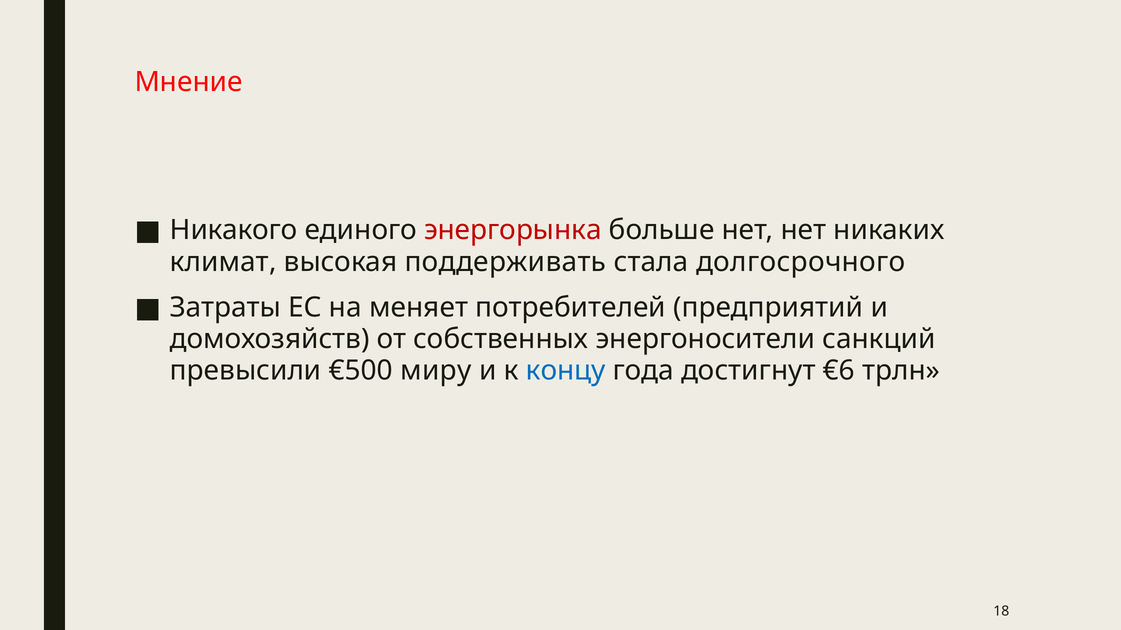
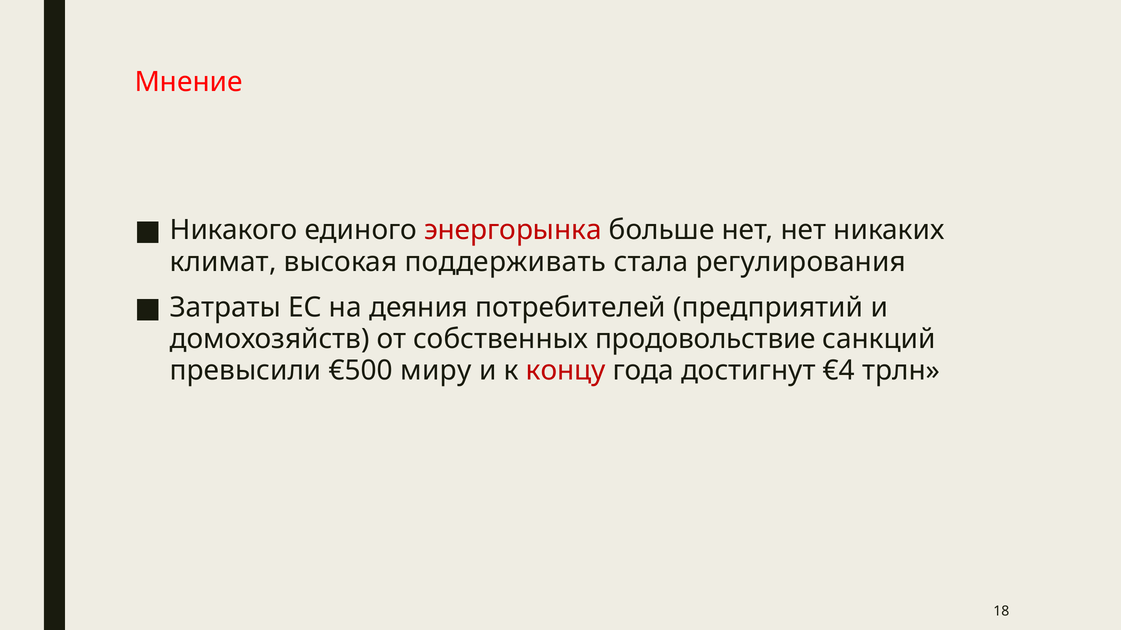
долгосрочного: долгосрочного -> регулирования
меняет: меняет -> деяния
энергоносители: энергоносители -> продовольствие
концу colour: blue -> red
€6: €6 -> €4
